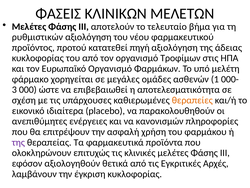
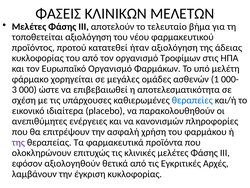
ρυθμιστικών: ρυθμιστικών -> τοποθετείται
πηγή: πηγή -> ήταν
θεραπείες colour: orange -> blue
